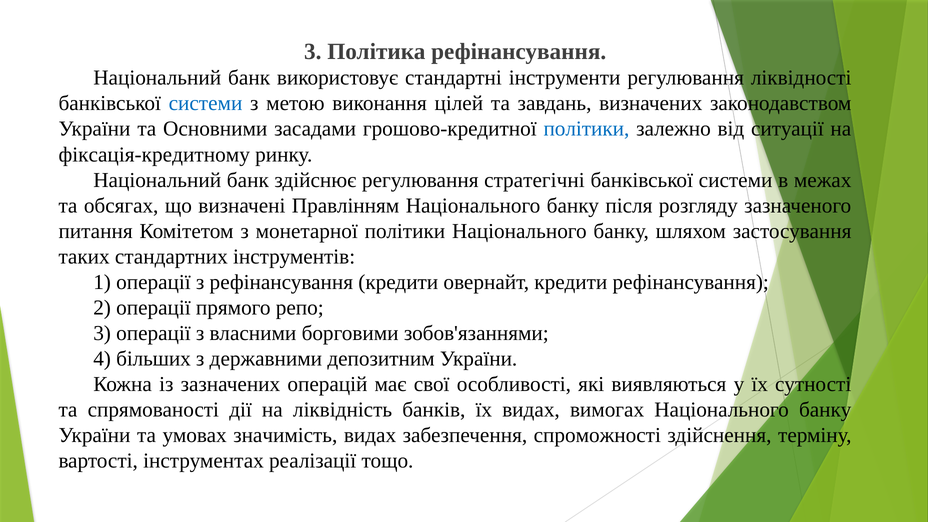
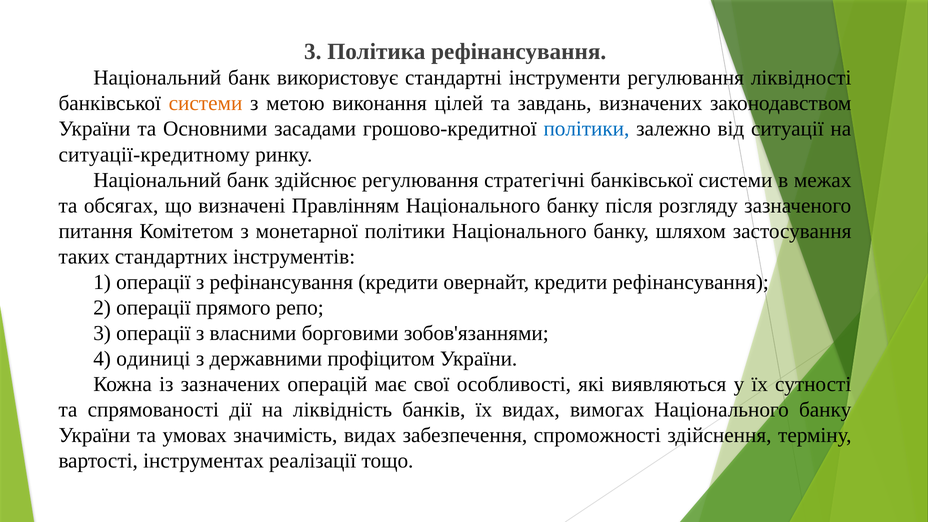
системи at (206, 103) colour: blue -> orange
фіксація-кредитному: фіксація-кредитному -> ситуації-кредитному
більших: більших -> одиниці
депозитним: депозитним -> профіцитом
